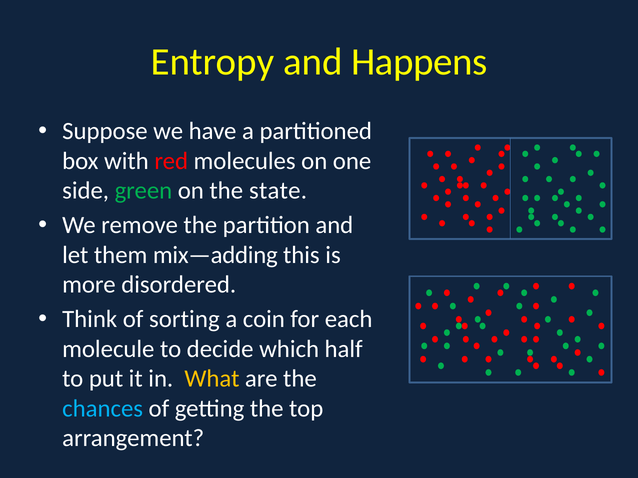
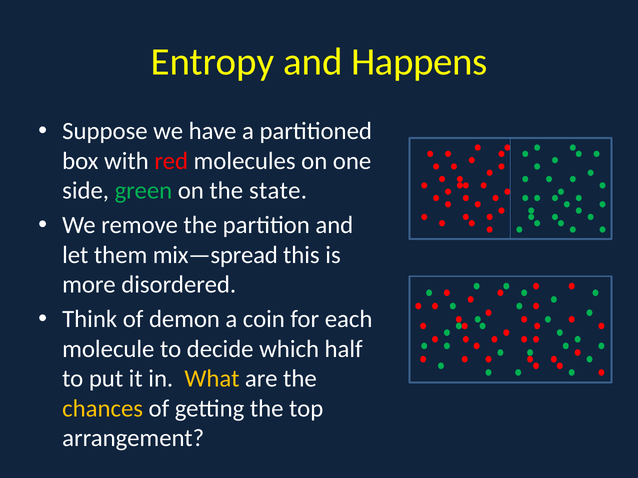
mix—adding: mix—adding -> mix—spread
sorting: sorting -> demon
chances colour: light blue -> yellow
